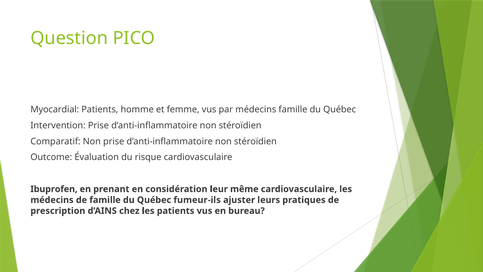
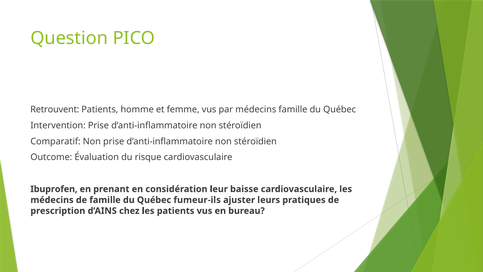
Myocardial: Myocardial -> Retrouvent
même: même -> baisse
